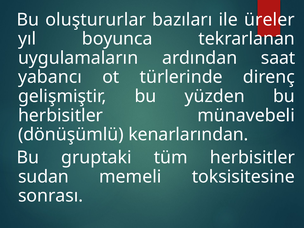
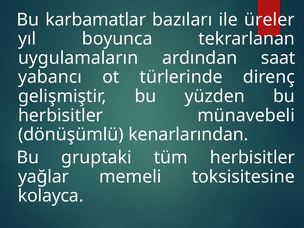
oluştururlar: oluştururlar -> karbamatlar
sudan: sudan -> yağlar
sonrası: sonrası -> kolayca
